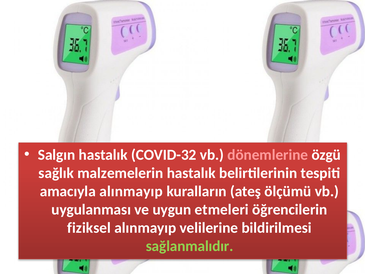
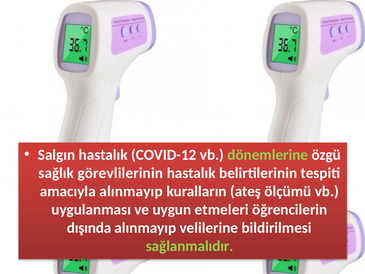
COVID-32: COVID-32 -> COVID-12
dönemlerine colour: pink -> light green
malzemelerin: malzemelerin -> görevlilerinin
fiziksel: fiziksel -> dışında
